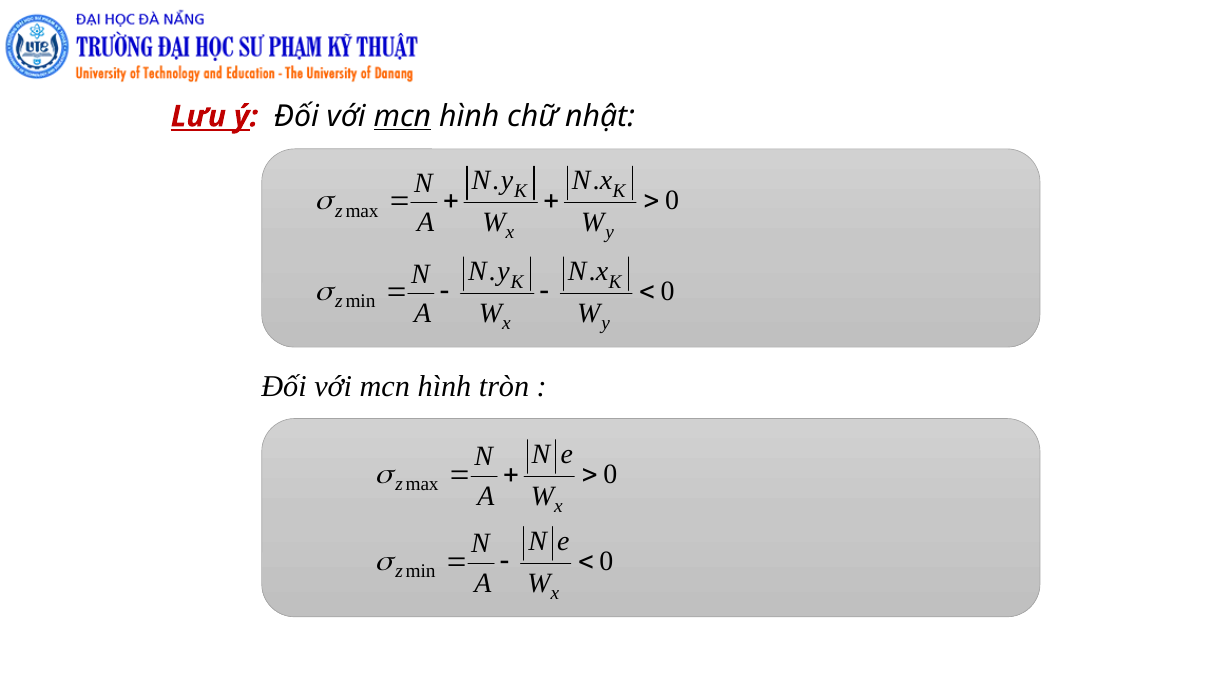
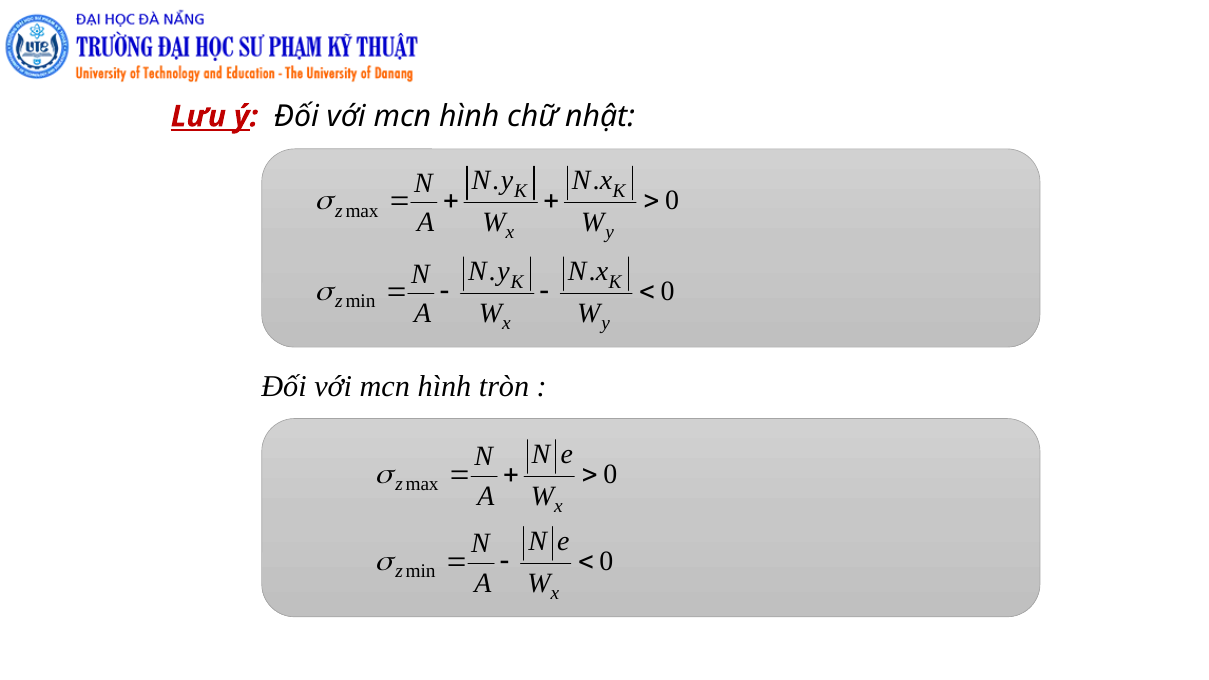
mcn at (402, 116) underline: present -> none
